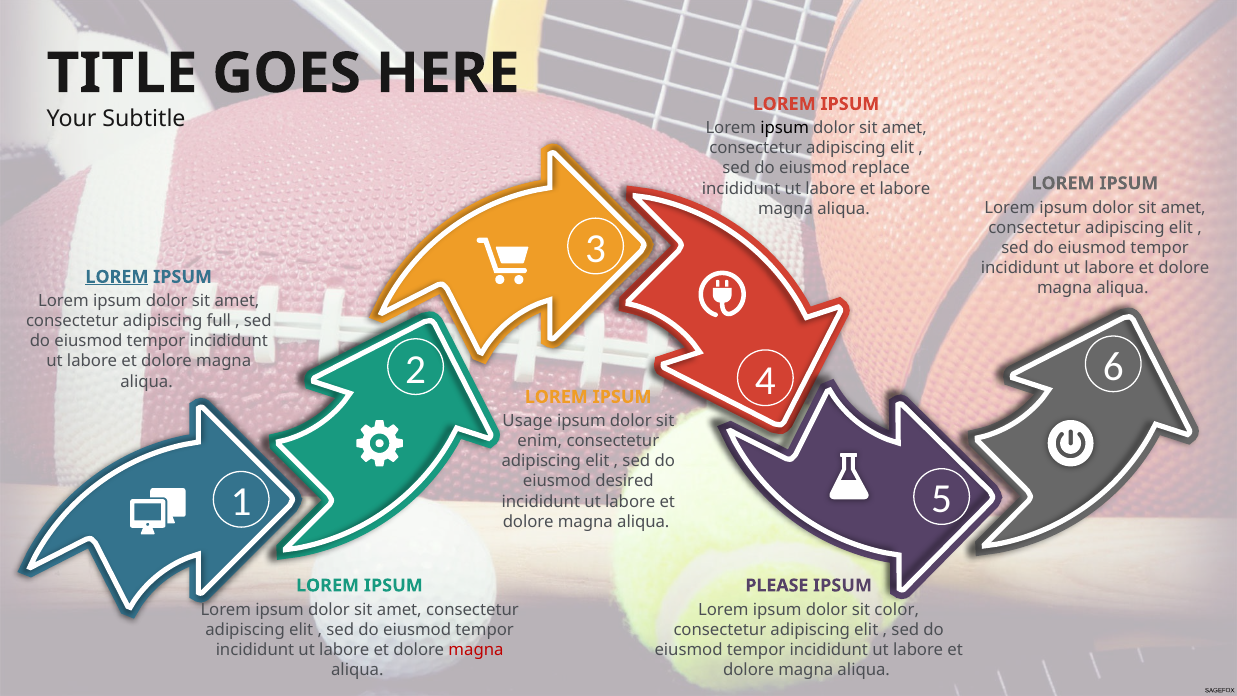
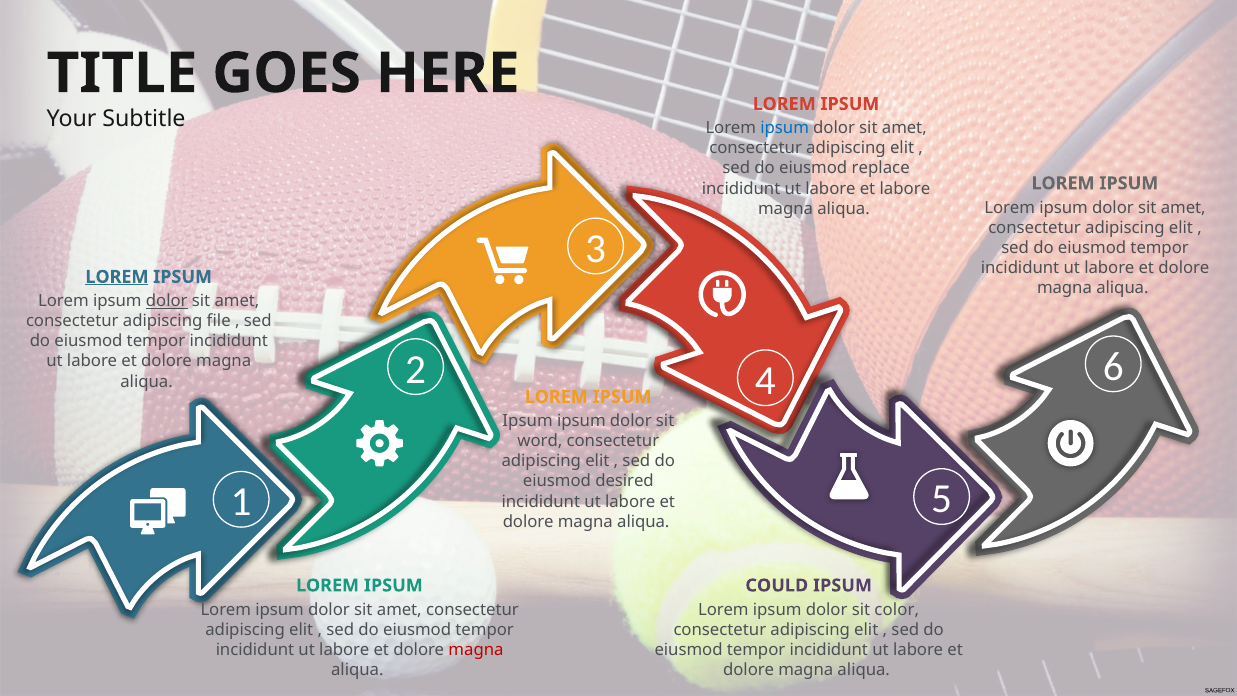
ipsum at (785, 128) colour: black -> blue
dolor at (167, 301) underline: none -> present
full: full -> file
Usage at (528, 421): Usage -> Ipsum
enim: enim -> word
PLEASE: PLEASE -> COULD
